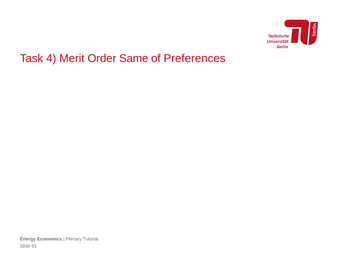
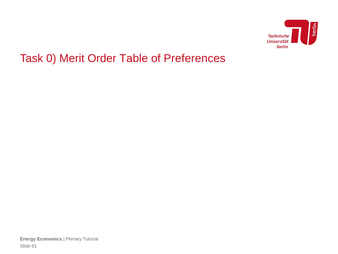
4: 4 -> 0
Same: Same -> Table
